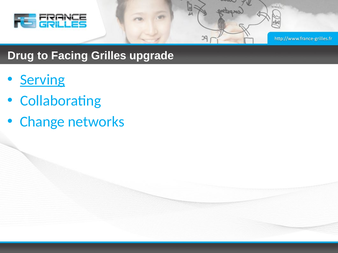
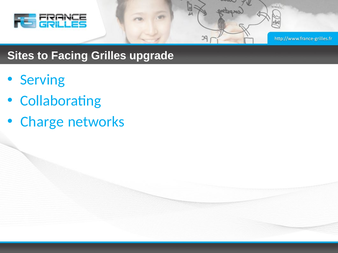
Drug: Drug -> Sites
Serving underline: present -> none
Change: Change -> Charge
